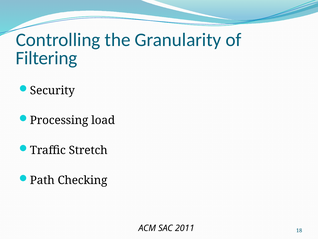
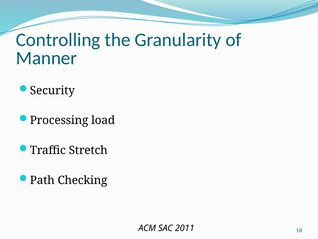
Filtering: Filtering -> Manner
